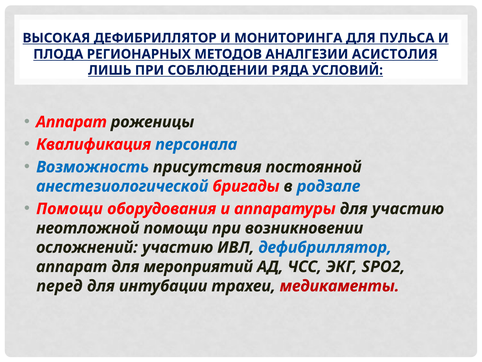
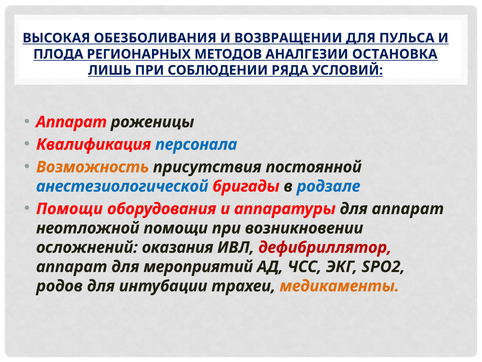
ВЫСОКАЯ ДЕФИБРИЛЛЯТОР: ДЕФИБРИЛЛЯТОР -> ОБЕЗБОЛИВАНИЯ
МОНИТОРИНГА: МОНИТОРИНГА -> ВОЗВРАЩЕНИИ
АСИСТОЛИЯ: АСИСТОЛИЯ -> ОСТАНОВКА
Возможность colour: blue -> orange
для участию: участию -> аппарат
осложнений участию: участию -> оказания
дефибриллятор at (325, 247) colour: blue -> red
перед: перед -> родов
медикаменты colour: red -> orange
